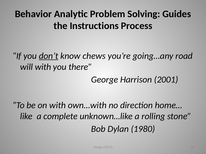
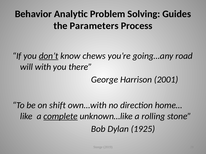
Instructions: Instructions -> Parameters
on with: with -> shift
complete underline: none -> present
1980: 1980 -> 1925
